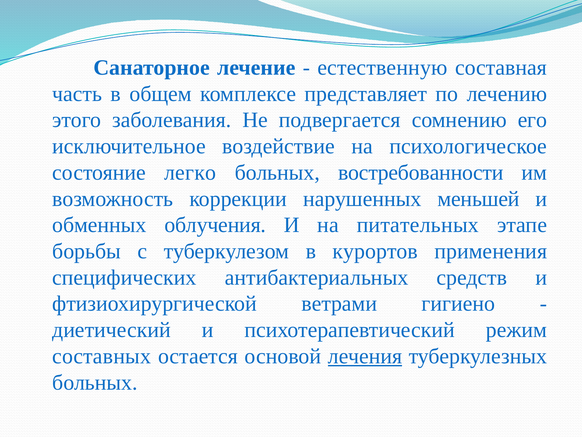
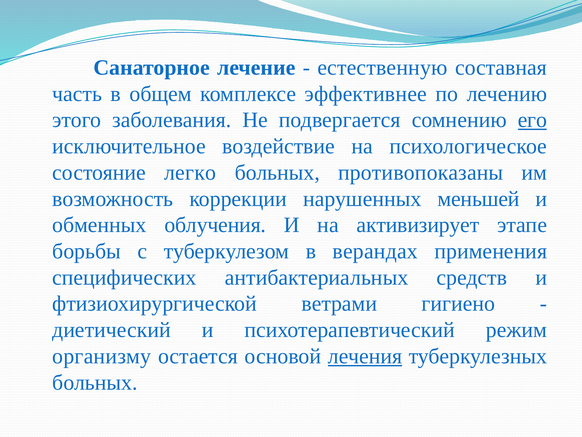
представляет: представляет -> эффективнее
его underline: none -> present
востребованности: востребованности -> противопоказаны
питательных: питательных -> активизирует
курортов: курортов -> верандах
составных: составных -> организму
